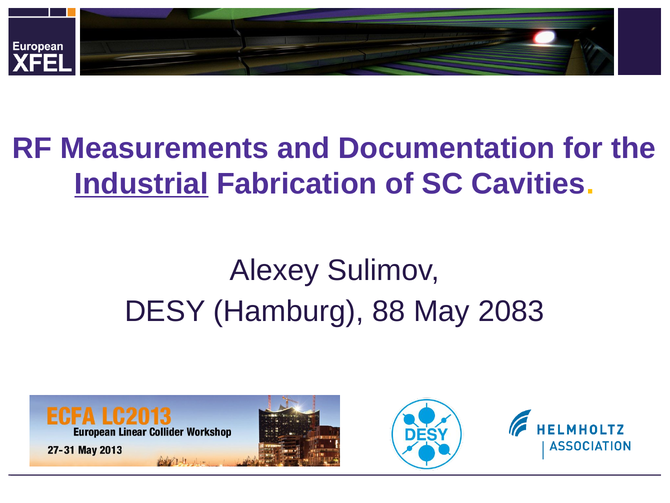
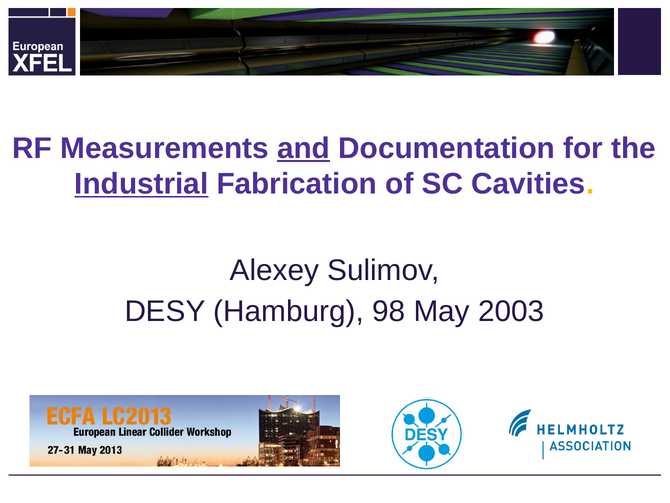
and underline: none -> present
88: 88 -> 98
2083: 2083 -> 2003
